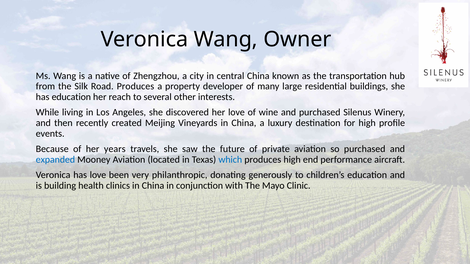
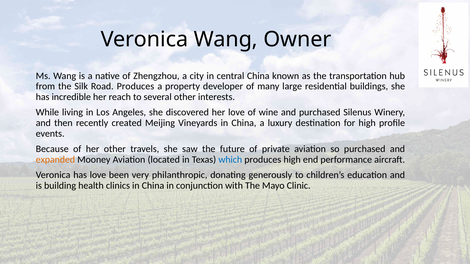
has education: education -> incredible
her years: years -> other
expanded colour: blue -> orange
